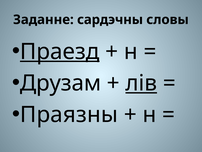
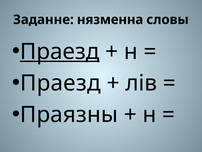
сардэчны: сардэчны -> нязменна
Друзам at (61, 83): Друзам -> Праезд
лів underline: present -> none
